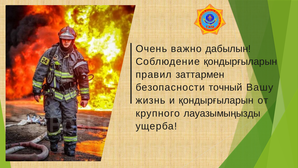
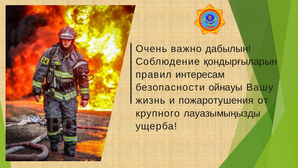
заттармен: заттармен -> интересам
точный: точный -> ойнауы
и қондырғыларын: қондырғыларын -> пожаротушения
